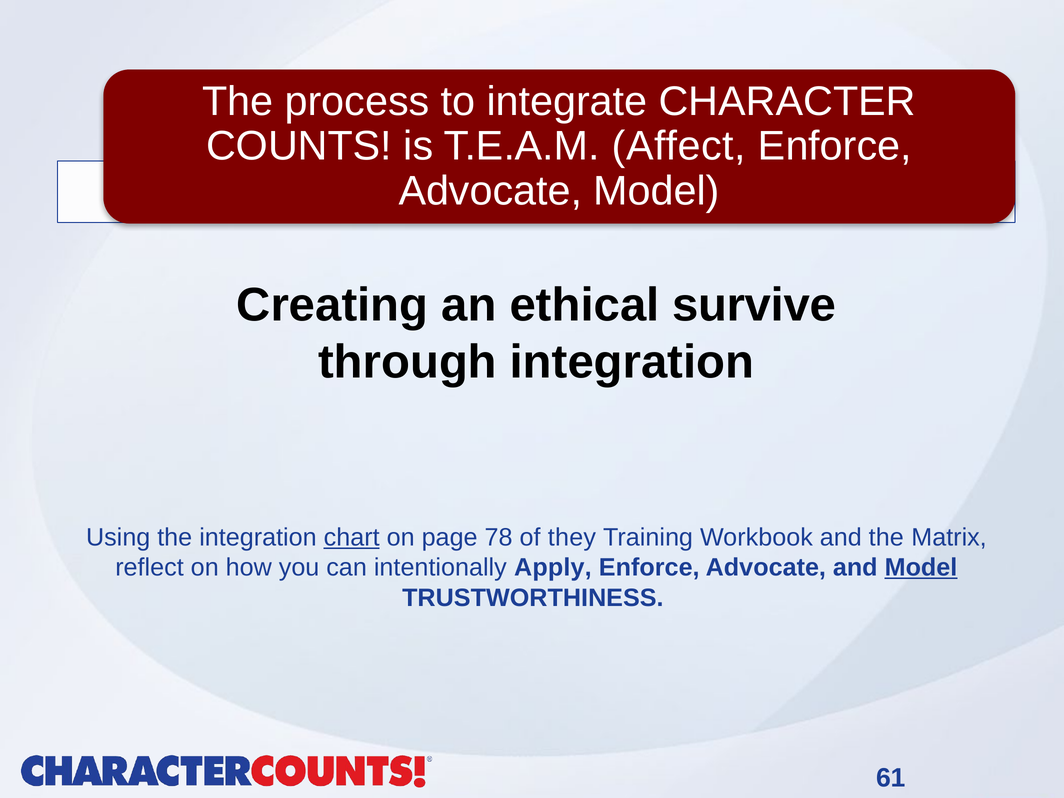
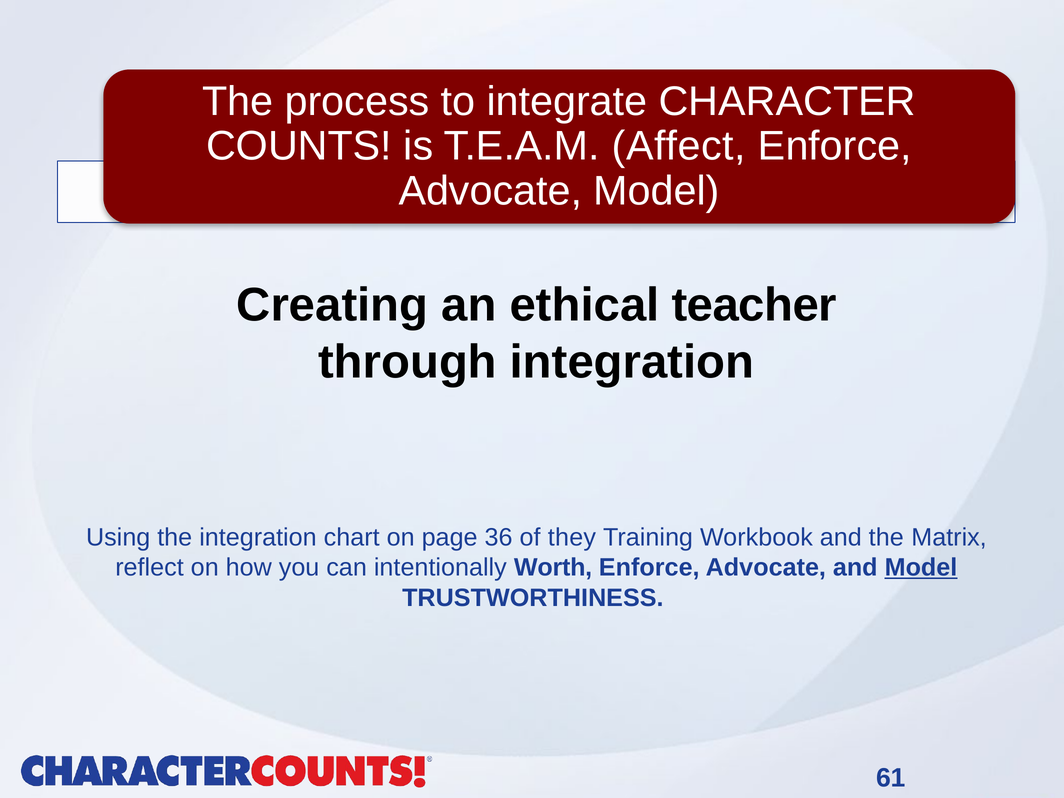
survive: survive -> teacher
chart underline: present -> none
78: 78 -> 36
Apply: Apply -> Worth
